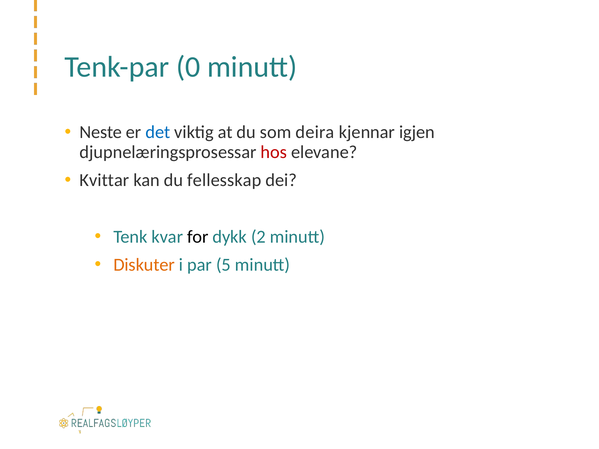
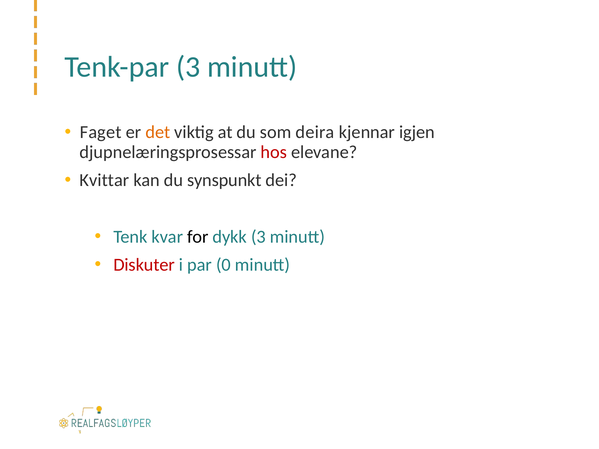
Tenk-par 0: 0 -> 3
Neste: Neste -> Faget
det colour: blue -> orange
fellesskap: fellesskap -> synspunkt
dykk 2: 2 -> 3
Diskuter colour: orange -> red
5: 5 -> 0
